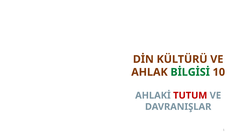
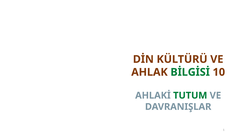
TUTUM colour: red -> green
